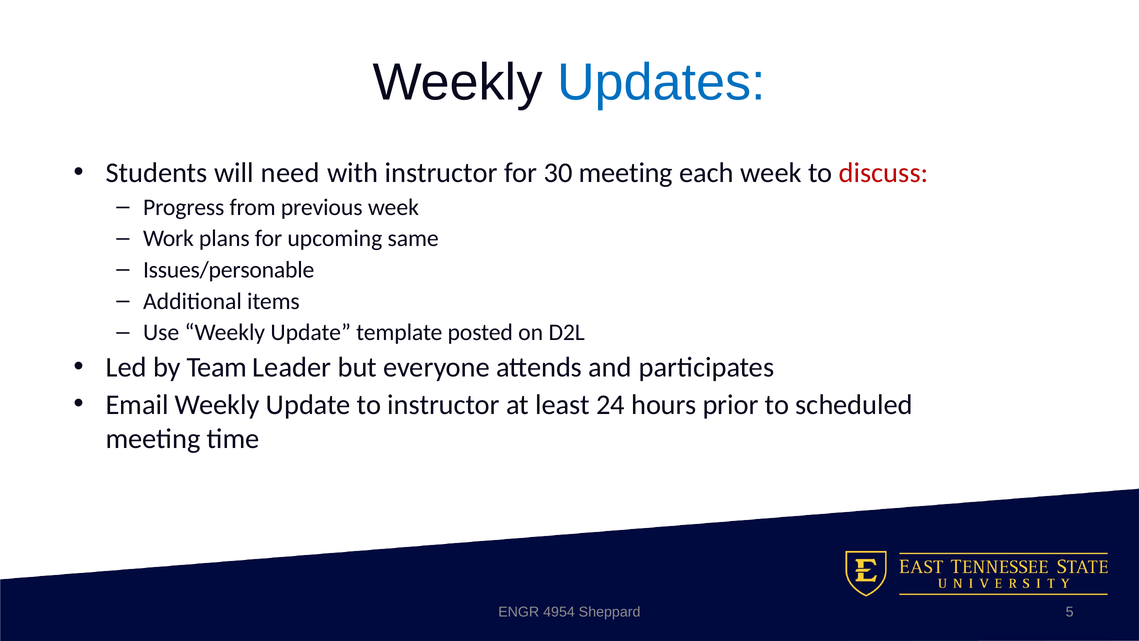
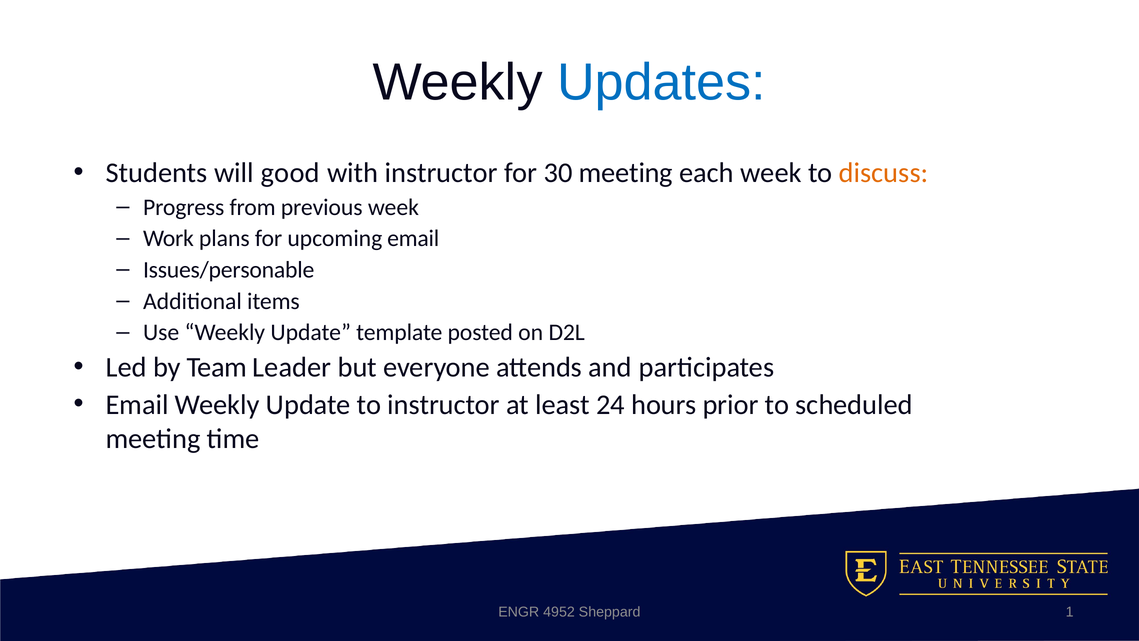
need: need -> good
discuss colour: red -> orange
upcoming same: same -> email
4954: 4954 -> 4952
5: 5 -> 1
